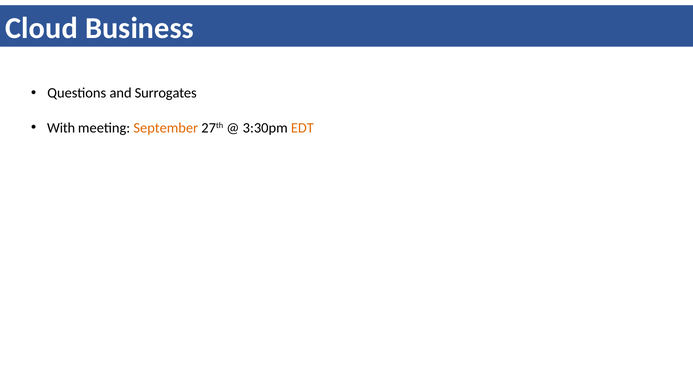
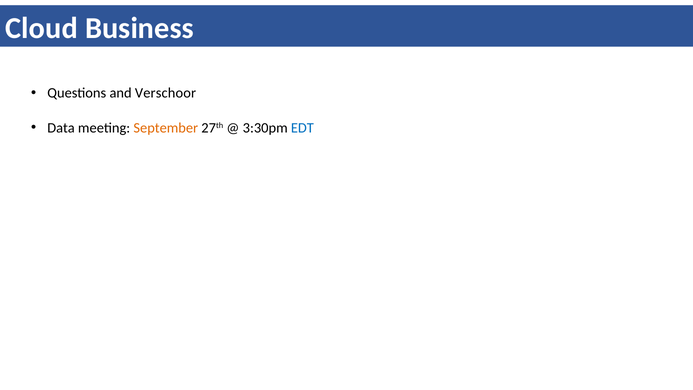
Surrogates: Surrogates -> Verschoor
With: With -> Data
EDT colour: orange -> blue
